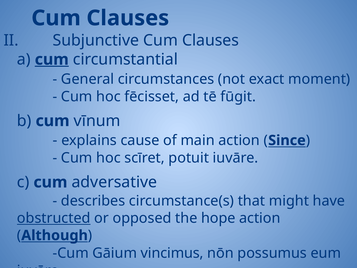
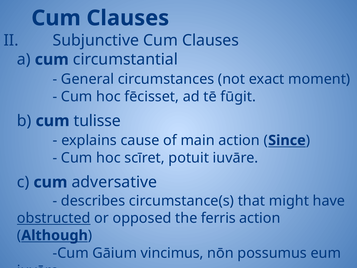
cum at (52, 59) underline: present -> none
vīnum: vīnum -> tulisse
hope: hope -> ferris
